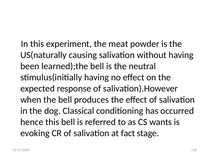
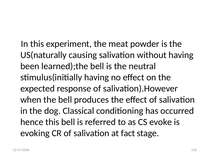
wants: wants -> evoke
